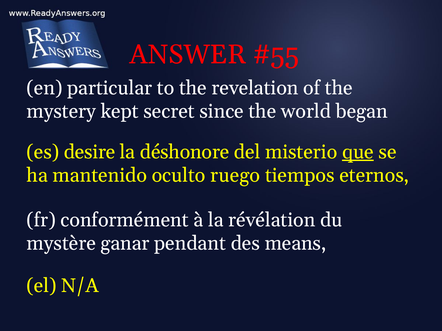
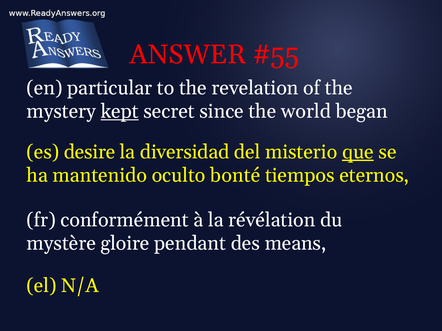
kept underline: none -> present
déshonore: déshonore -> diversidad
ruego: ruego -> bonté
ganar: ganar -> gloire
